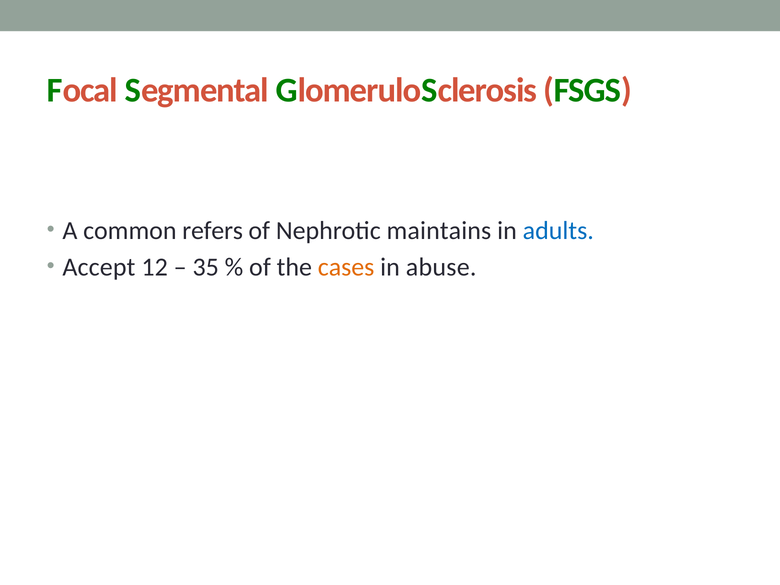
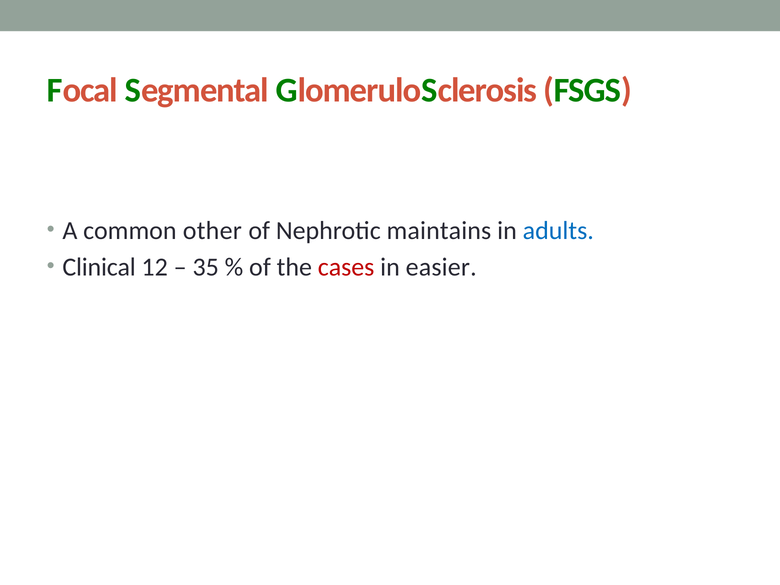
refers: refers -> other
Accept: Accept -> Clinical
cases colour: orange -> red
abuse: abuse -> easier
